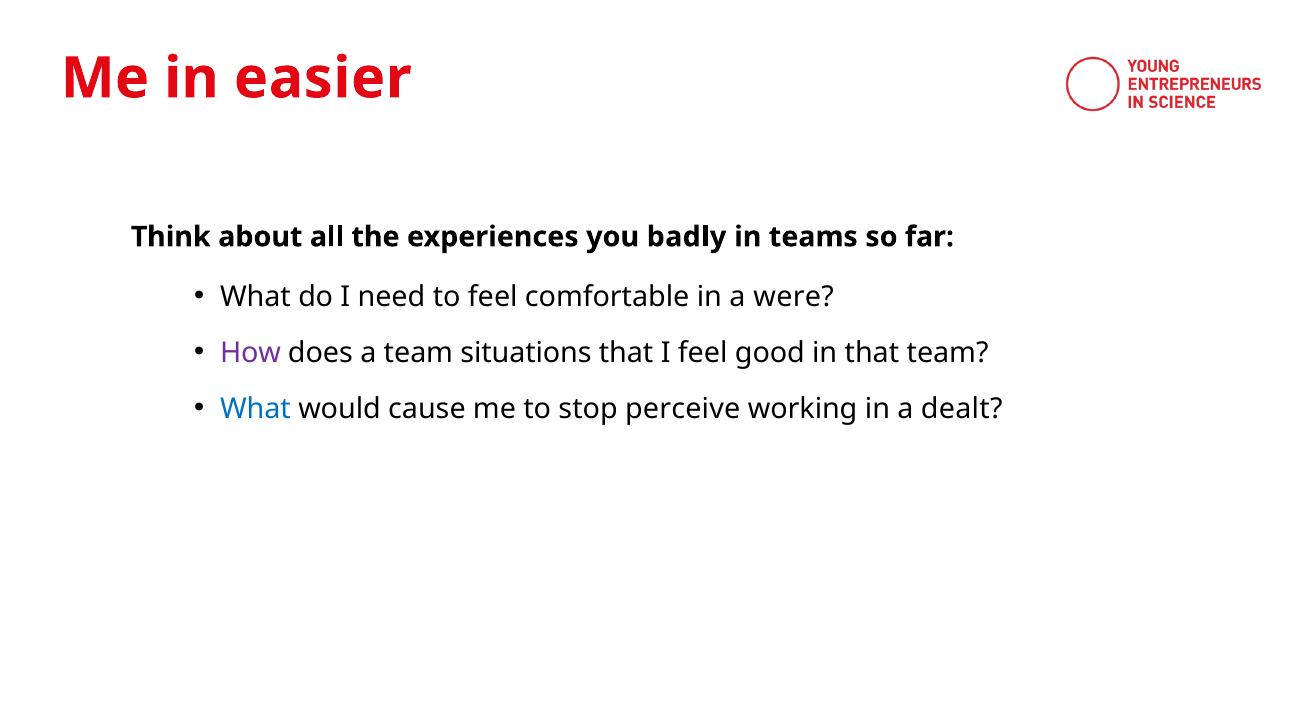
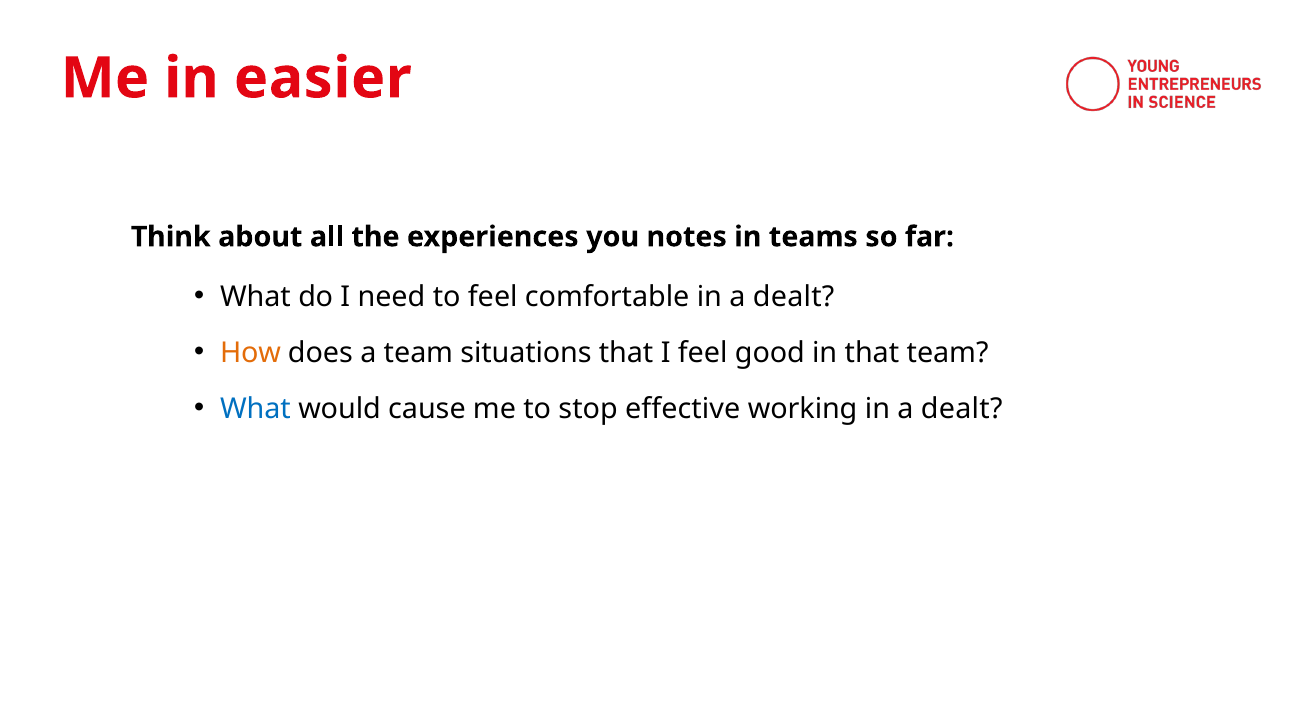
badly: badly -> notes
comfortable in a were: were -> dealt
How colour: purple -> orange
perceive: perceive -> effective
